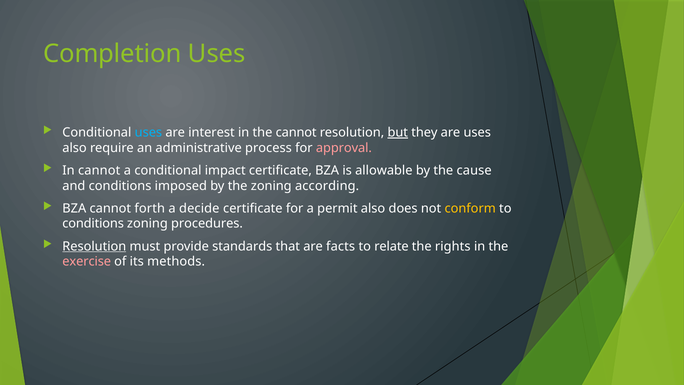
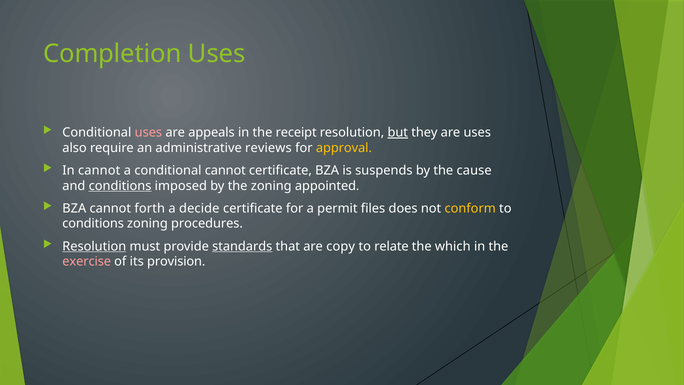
uses at (148, 132) colour: light blue -> pink
interest: interest -> appeals
the cannot: cannot -> receipt
process: process -> reviews
approval colour: pink -> yellow
conditional impact: impact -> cannot
allowable: allowable -> suspends
conditions at (120, 186) underline: none -> present
according: according -> appointed
permit also: also -> files
standards underline: none -> present
facts: facts -> copy
rights: rights -> which
methods: methods -> provision
